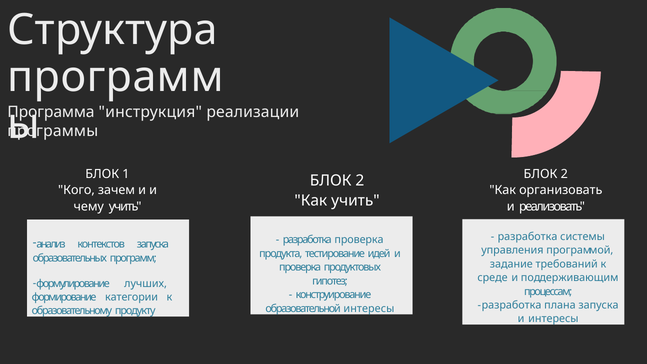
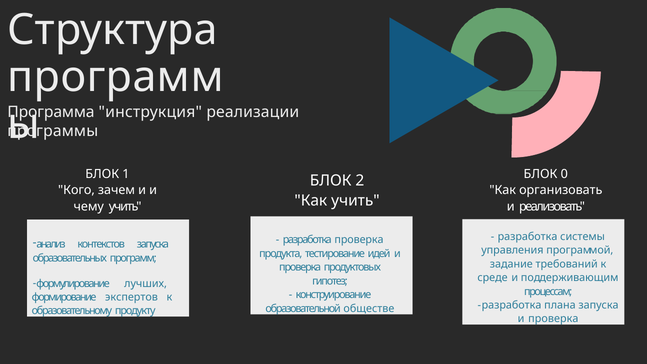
2 at (564, 174): 2 -> 0
категории: категории -> экспертов
образовательной интересы: интересы -> обществе
интересы at (553, 319): интересы -> проверка
